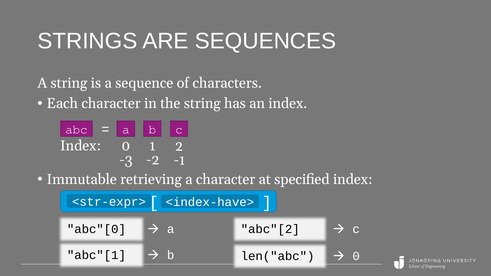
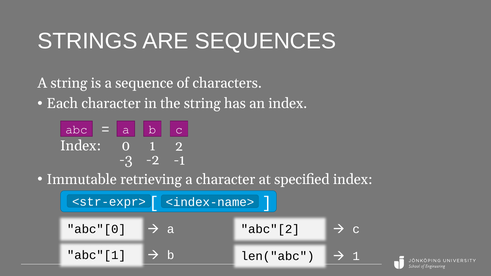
<index-have>: <index-have> -> <index-name>
0 at (356, 256): 0 -> 1
